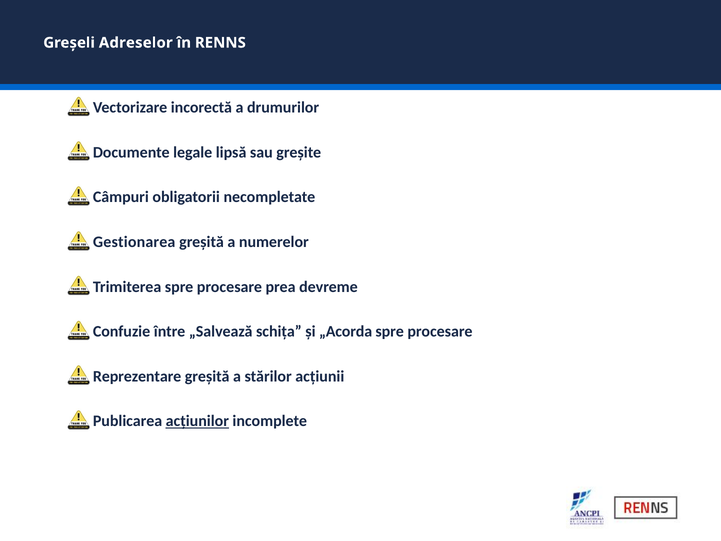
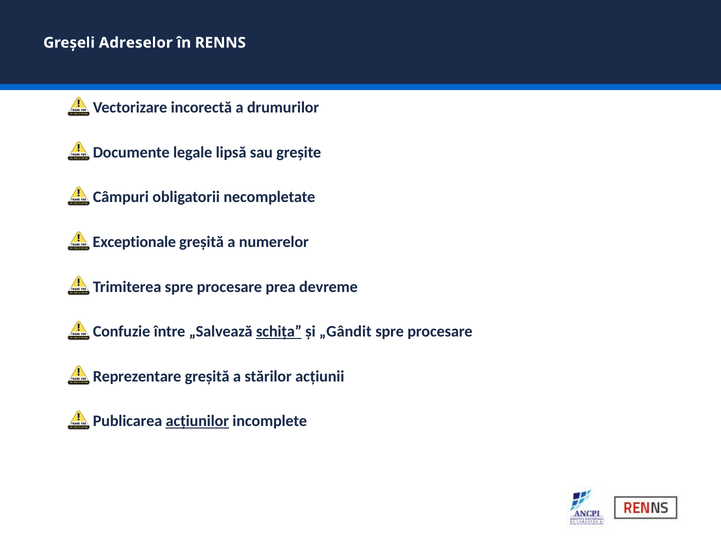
Gestionarea: Gestionarea -> Exceptionale
schița underline: none -> present
„Acorda: „Acorda -> „Gândit
